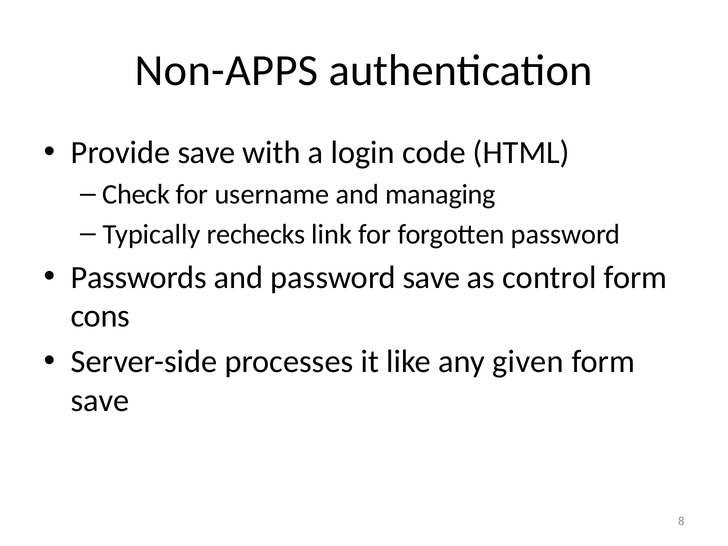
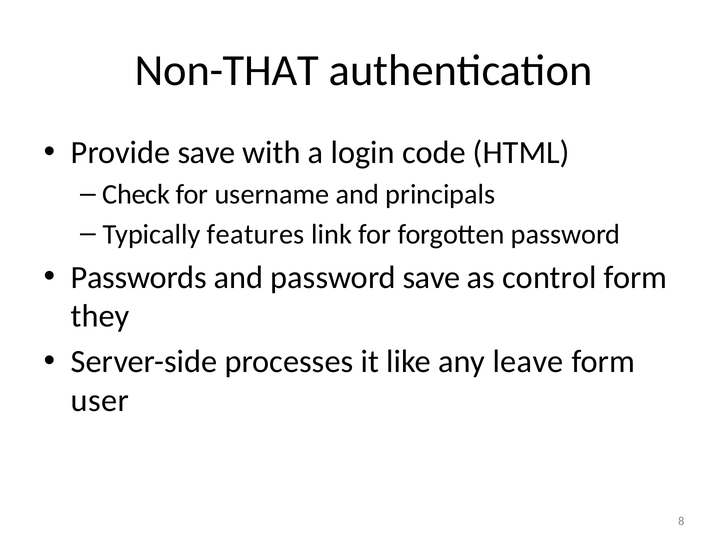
Non-APPS: Non-APPS -> Non-THAT
managing: managing -> principals
rechecks: rechecks -> features
cons: cons -> they
given: given -> leave
save at (100, 400): save -> user
